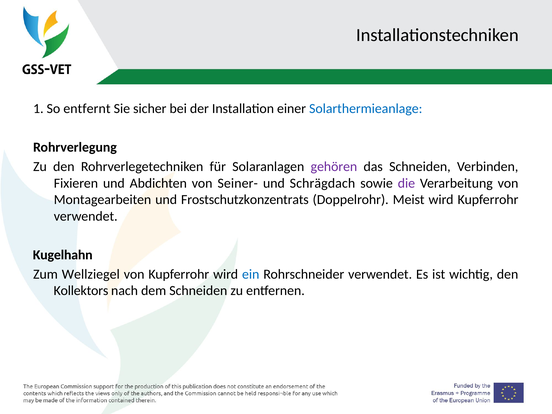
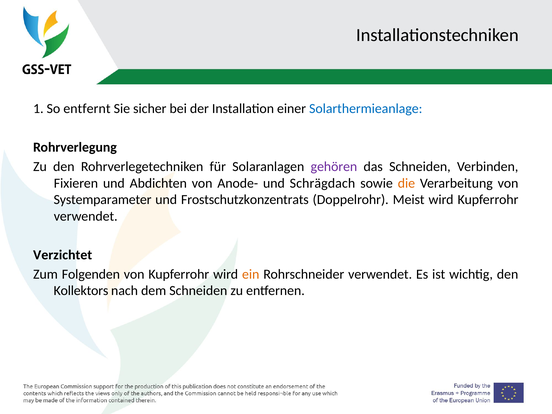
Seiner-: Seiner- -> Anode-
die colour: purple -> orange
Montagearbeiten: Montagearbeiten -> Systemparameter
Kugelhahn: Kugelhahn -> Verzichtet
Wellziegel: Wellziegel -> Folgenden
ein colour: blue -> orange
